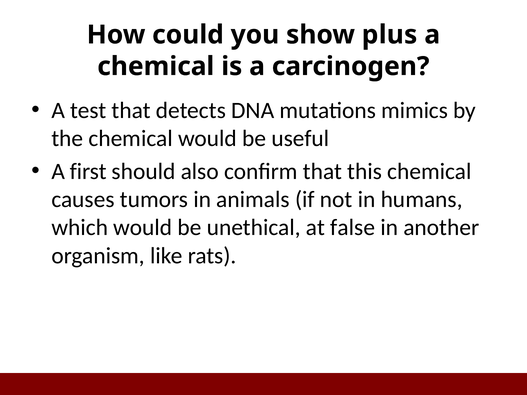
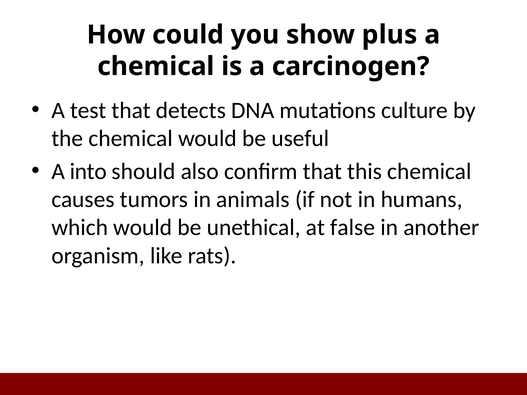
mimics: mimics -> culture
first: first -> into
